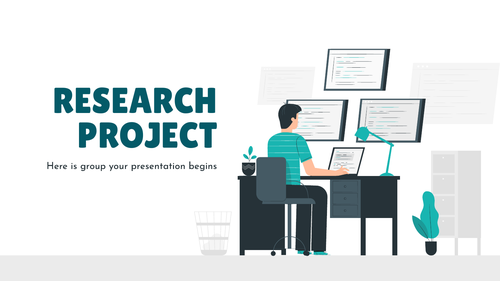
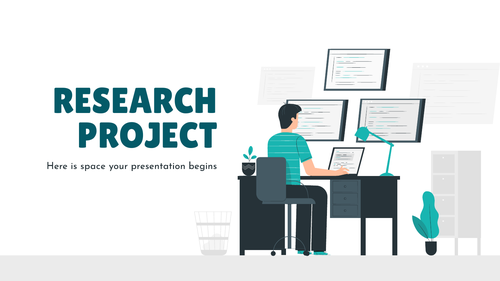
group: group -> space
